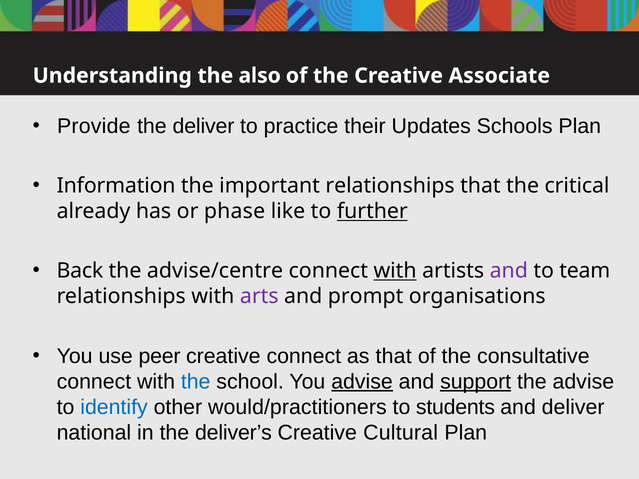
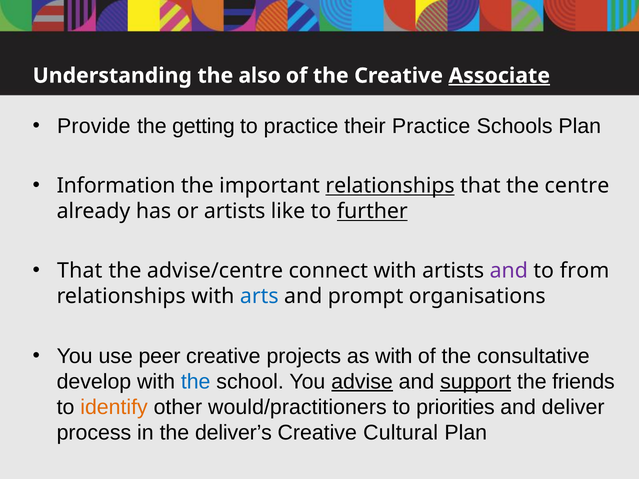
Associate underline: none -> present
the deliver: deliver -> getting
their Updates: Updates -> Practice
relationships at (390, 186) underline: none -> present
critical: critical -> centre
or phase: phase -> artists
Back at (80, 271): Back -> That
with at (395, 271) underline: present -> none
team: team -> from
arts colour: purple -> blue
creative connect: connect -> projects
as that: that -> with
connect at (94, 382): connect -> develop
the advise: advise -> friends
identify colour: blue -> orange
students: students -> priorities
national: national -> process
